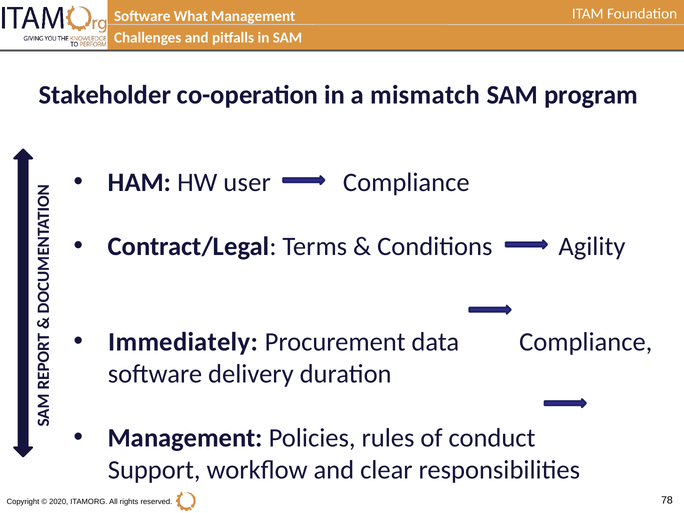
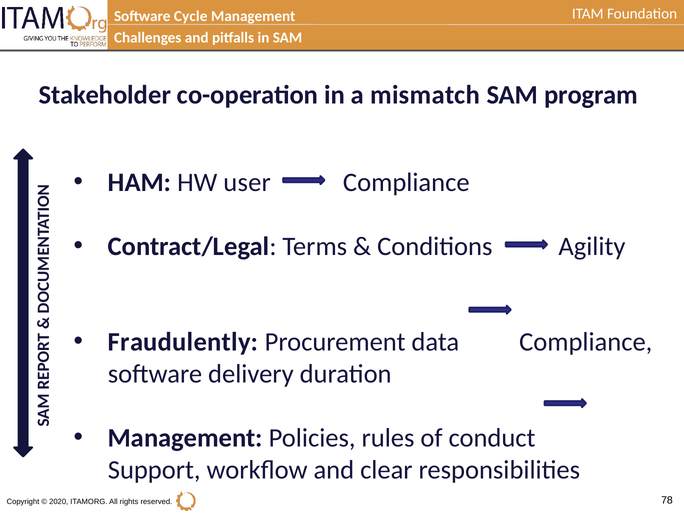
What: What -> Cycle
Immediately: Immediately -> Fraudulently
